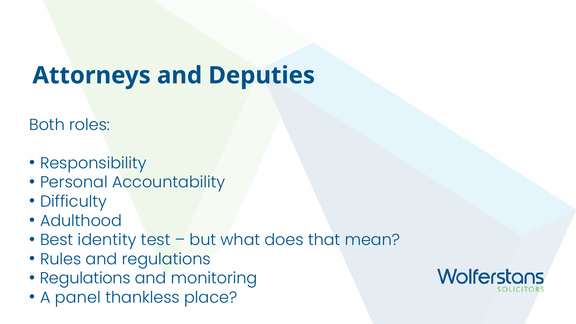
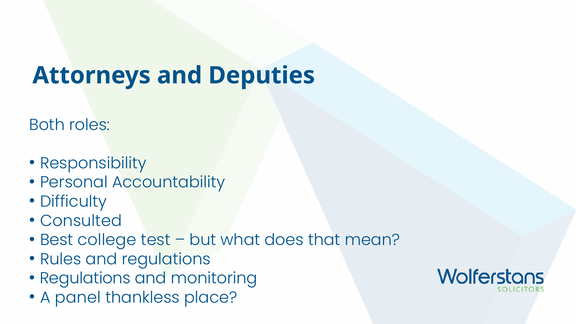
Adulthood: Adulthood -> Consulted
identity: identity -> college
